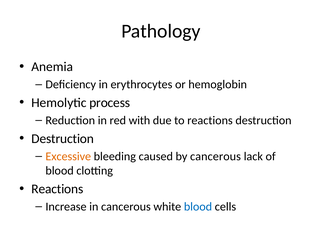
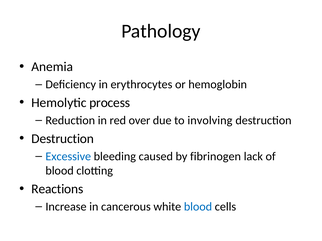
with: with -> over
to reactions: reactions -> involving
Excessive colour: orange -> blue
by cancerous: cancerous -> fibrinogen
